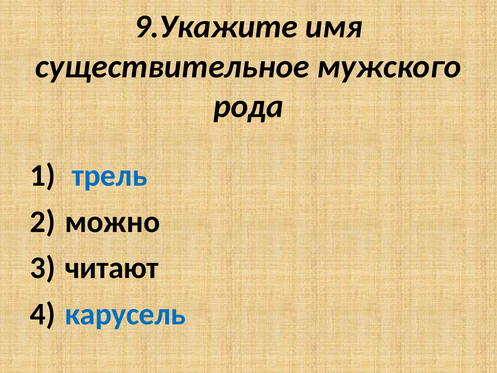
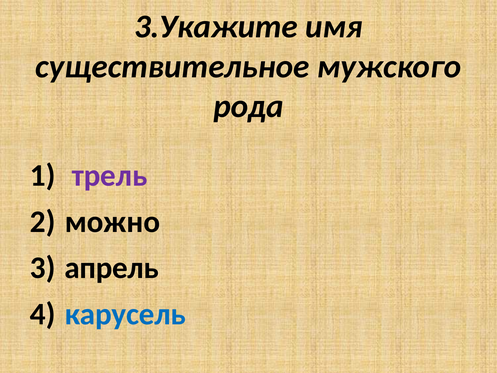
9.Укажите: 9.Укажите -> 3.Укажите
трель colour: blue -> purple
читают: читают -> апрель
